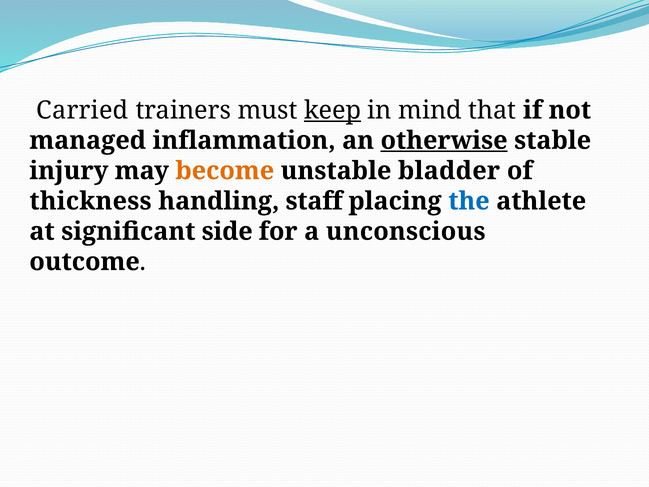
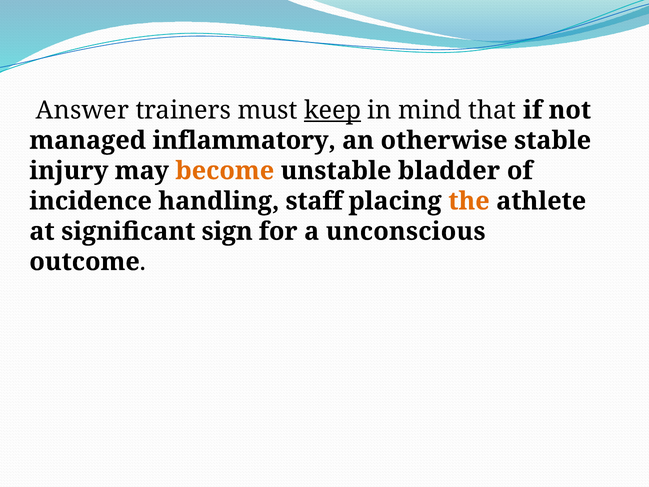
Carried: Carried -> Answer
inflammation: inflammation -> inflammatory
otherwise underline: present -> none
thickness: thickness -> incidence
the colour: blue -> orange
side: side -> sign
